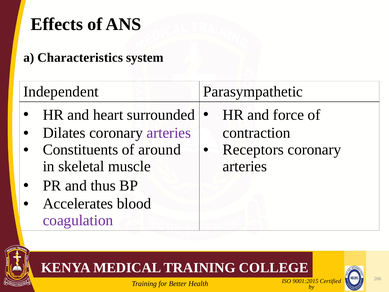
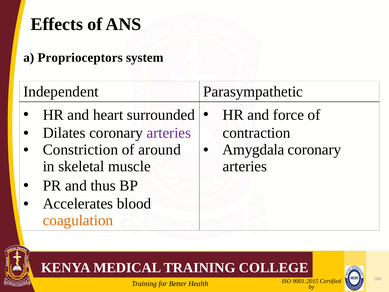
Characteristics: Characteristics -> Proprioceptors
Constituents: Constituents -> Constriction
Receptors: Receptors -> Amygdala
coagulation colour: purple -> orange
